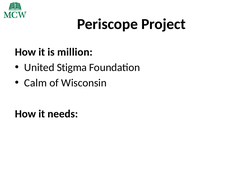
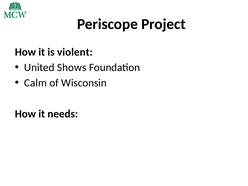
million: million -> violent
Stigma: Stigma -> Shows
